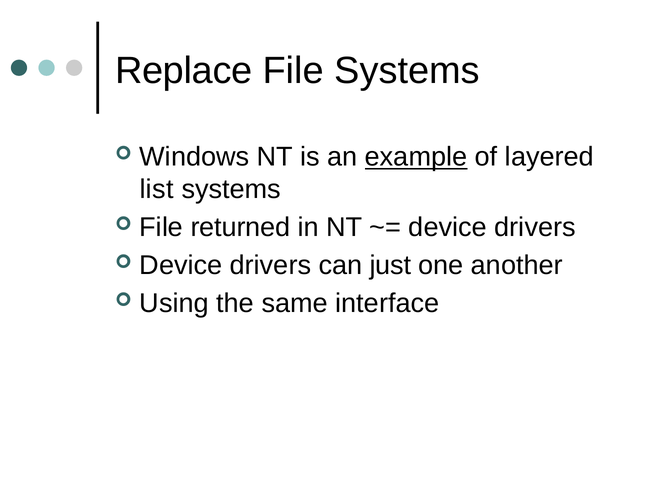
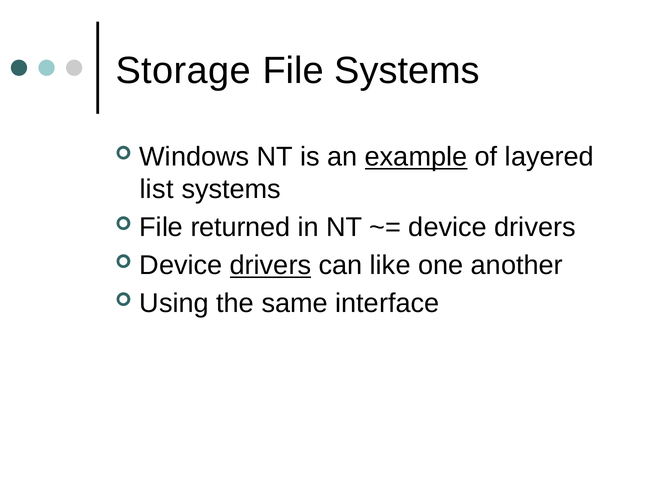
Replace: Replace -> Storage
drivers at (270, 266) underline: none -> present
just: just -> like
